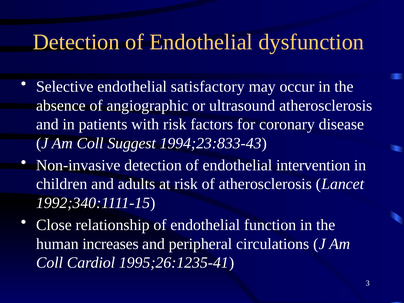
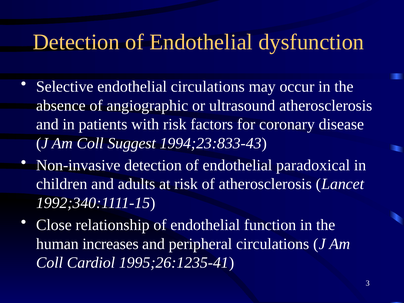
endothelial satisfactory: satisfactory -> circulations
intervention: intervention -> paradoxical
